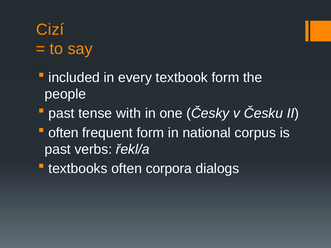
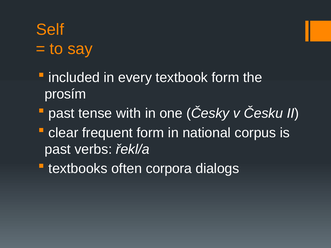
Cizí: Cizí -> Self
people: people -> prosím
often at (63, 133): often -> clear
